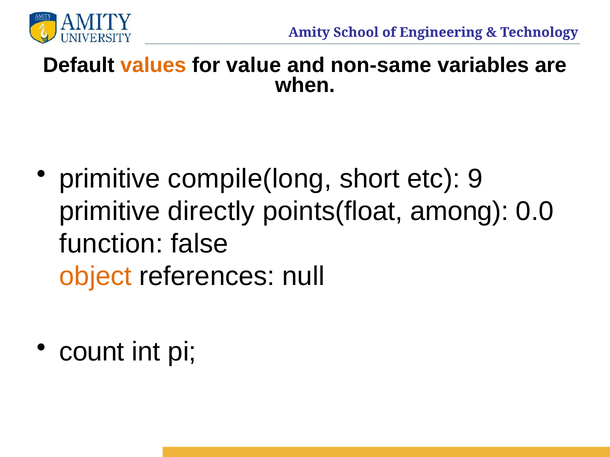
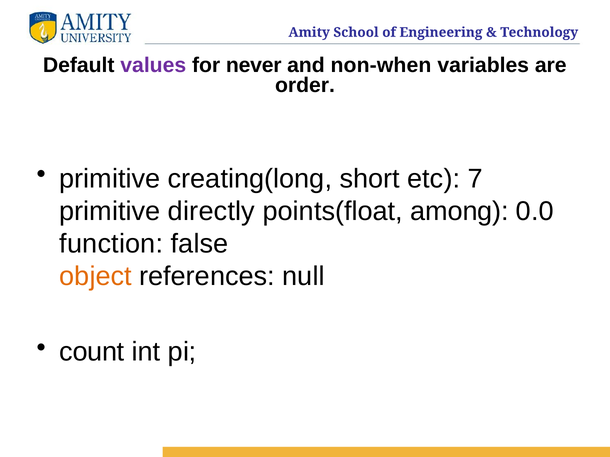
values colour: orange -> purple
value: value -> never
non-same: non-same -> non-when
when: when -> order
compile(long: compile(long -> creating(long
9: 9 -> 7
